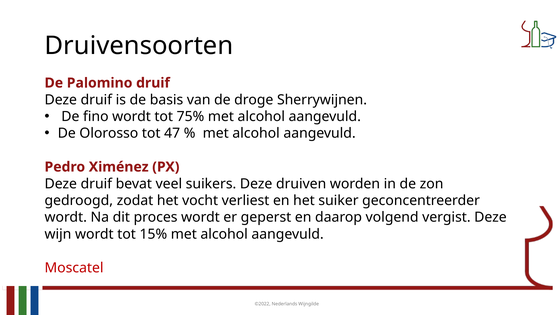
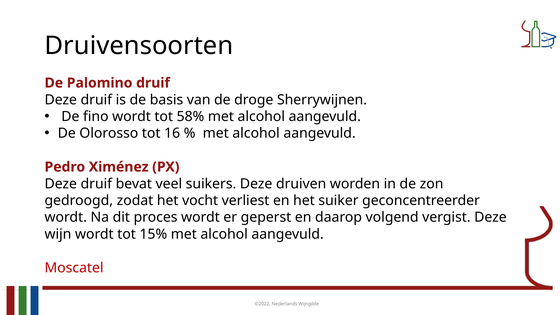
75%: 75% -> 58%
47: 47 -> 16
